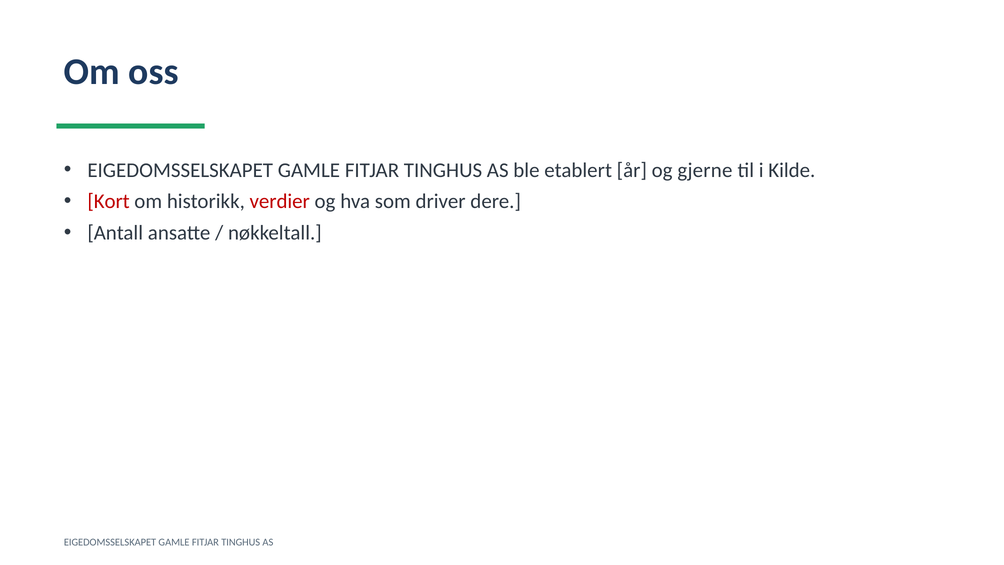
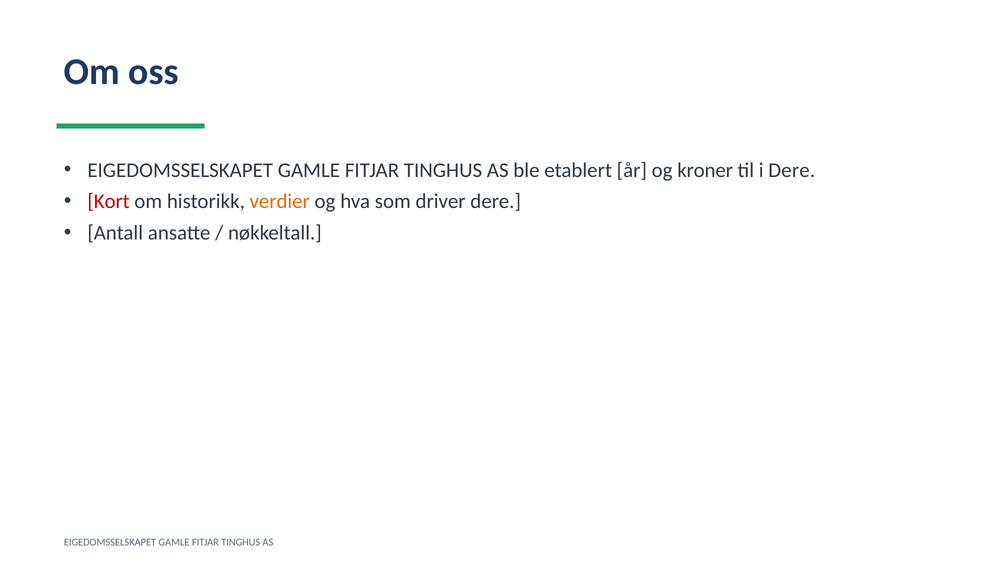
gjerne: gjerne -> kroner
i Kilde: Kilde -> Dere
verdier colour: red -> orange
